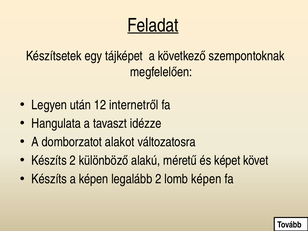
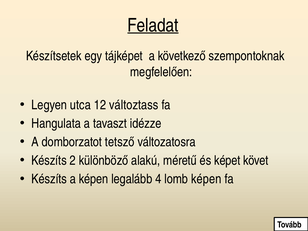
után: után -> utca
internetről: internetről -> változtass
alakot: alakot -> tetsző
legalább 2: 2 -> 4
